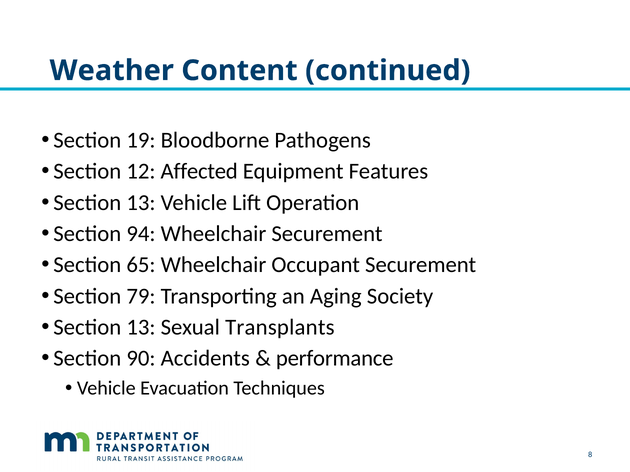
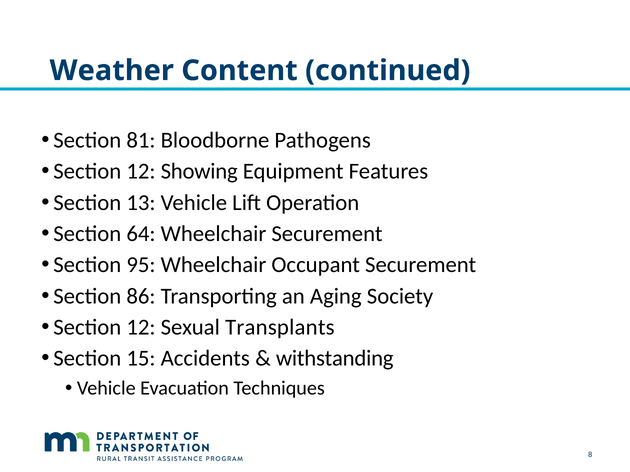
19: 19 -> 81
Affected: Affected -> Showing
94: 94 -> 64
65: 65 -> 95
79: 79 -> 86
13 at (141, 328): 13 -> 12
90: 90 -> 15
performance: performance -> withstanding
